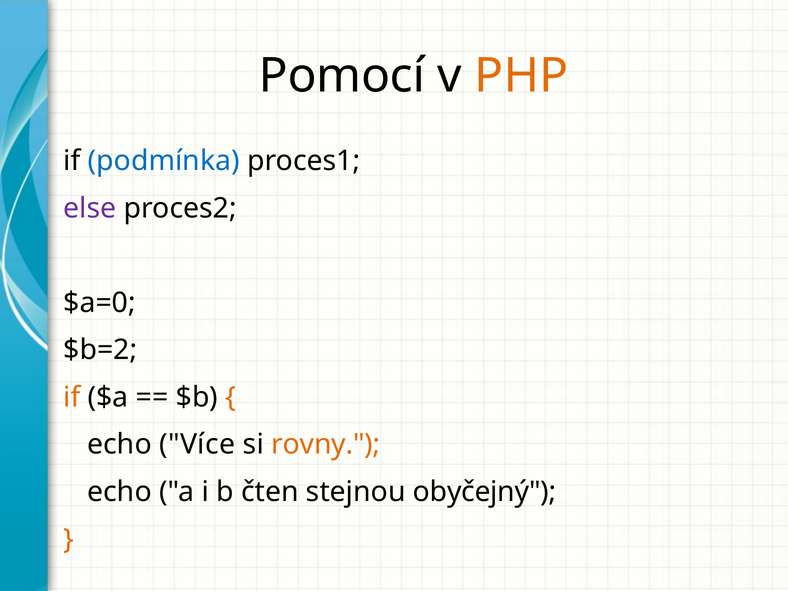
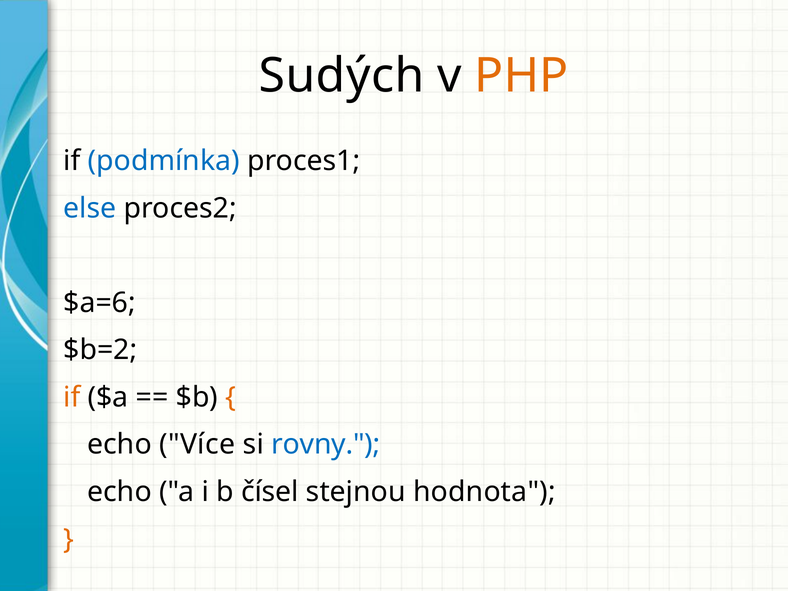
Pomocí: Pomocí -> Sudých
else colour: purple -> blue
$a=0: $a=0 -> $a=6
rovny colour: orange -> blue
čten: čten -> čísel
obyčejný: obyčejný -> hodnota
